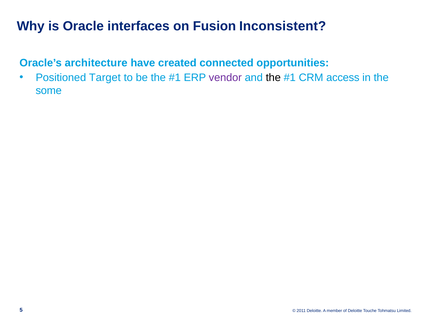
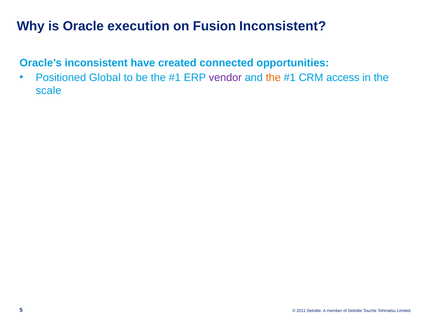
interfaces: interfaces -> execution
Oracle’s architecture: architecture -> inconsistent
Target: Target -> Global
the at (273, 78) colour: black -> orange
some: some -> scale
